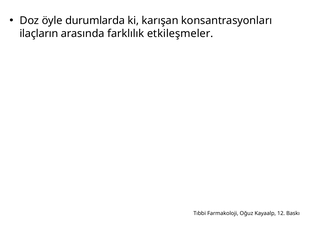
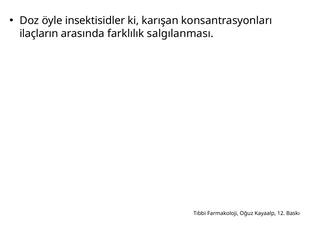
durumlarda: durumlarda -> insektisidler
etkileşmeler: etkileşmeler -> salgılanması
